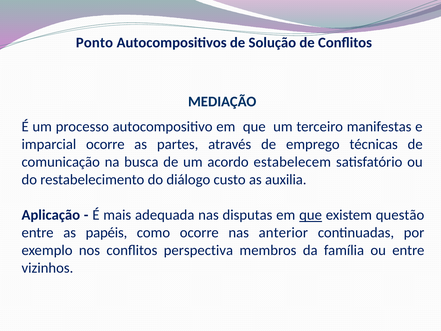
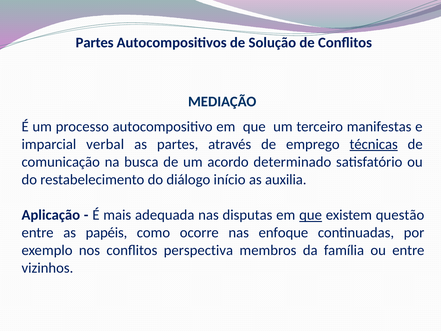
Ponto at (94, 43): Ponto -> Partes
imparcial ocorre: ocorre -> verbal
técnicas underline: none -> present
estabelecem: estabelecem -> determinado
custo: custo -> início
anterior: anterior -> enfoque
